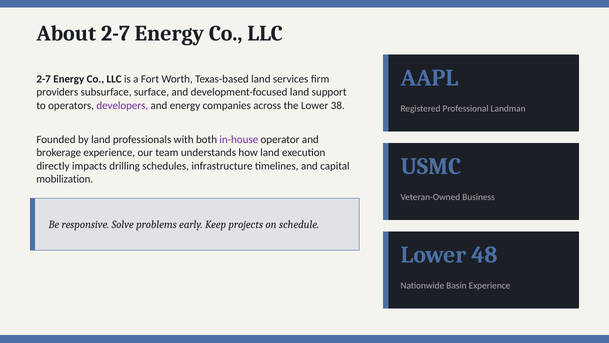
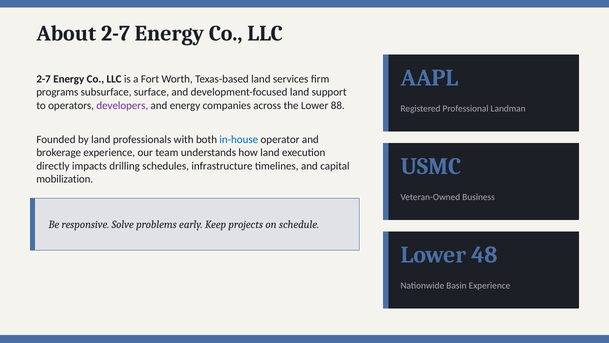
providers: providers -> programs
38: 38 -> 88
in-house colour: purple -> blue
